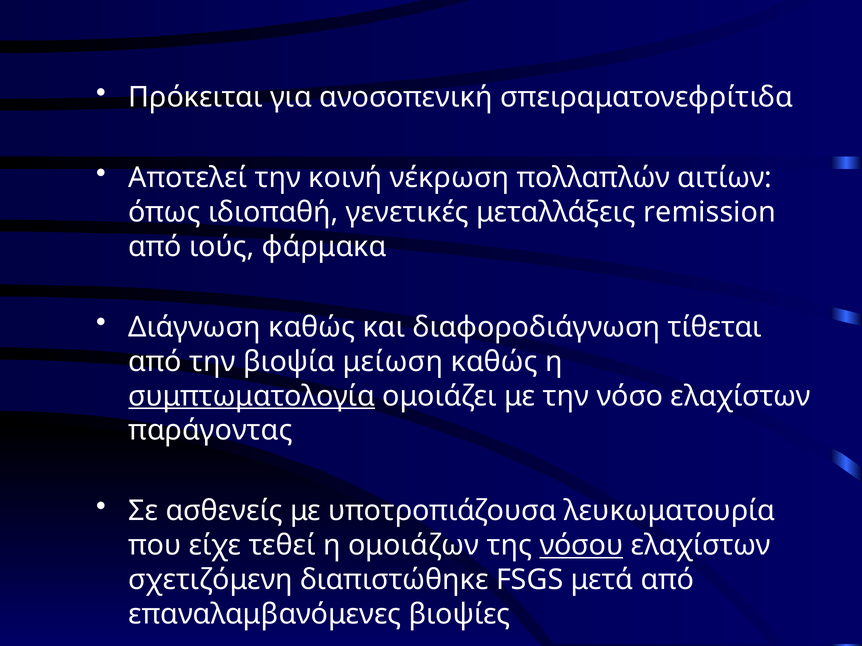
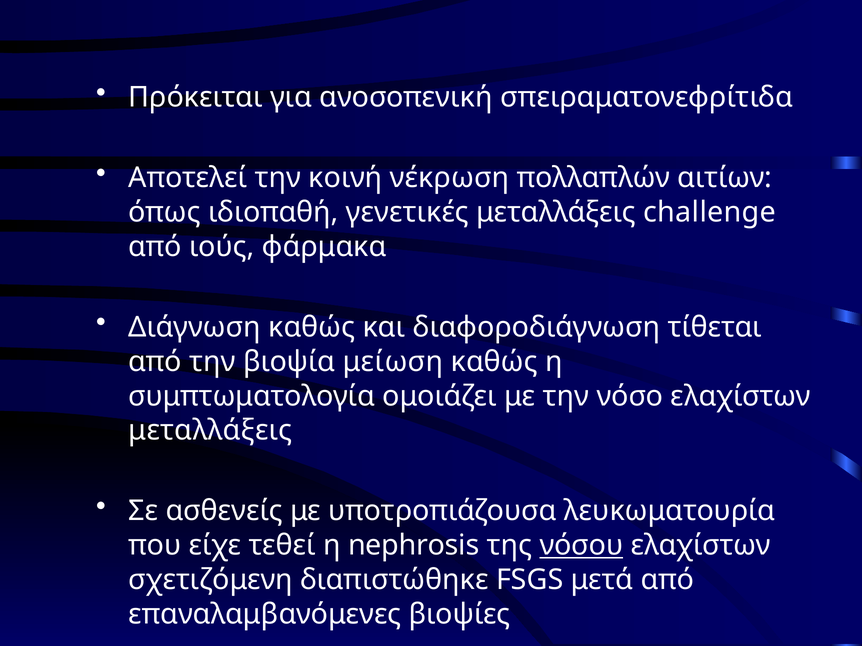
remission: remission -> challenge
συμπτωματολογία underline: present -> none
παράγοντας at (211, 431): παράγοντας -> μεταλλάξεις
ομοιάζων: ομοιάζων -> nephrosis
